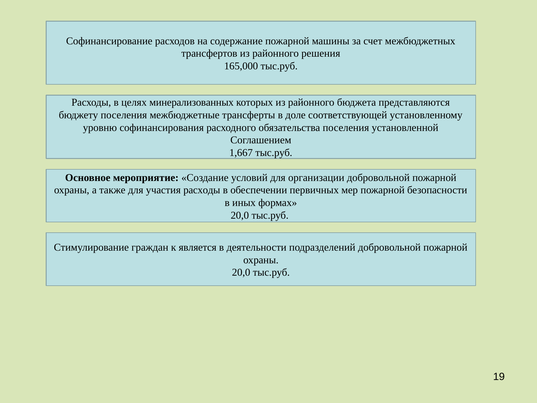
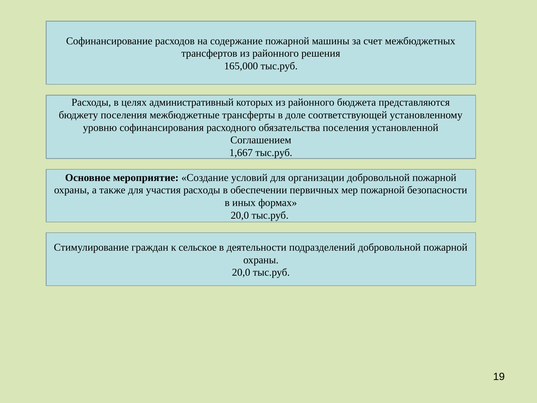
минерализованных: минерализованных -> административный
является: является -> сельское
